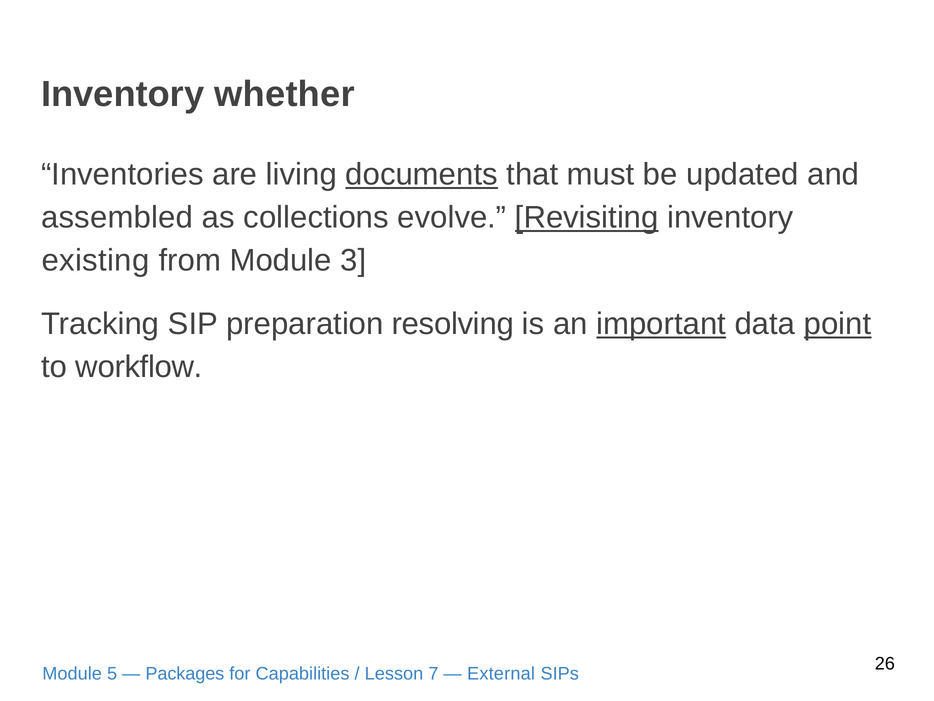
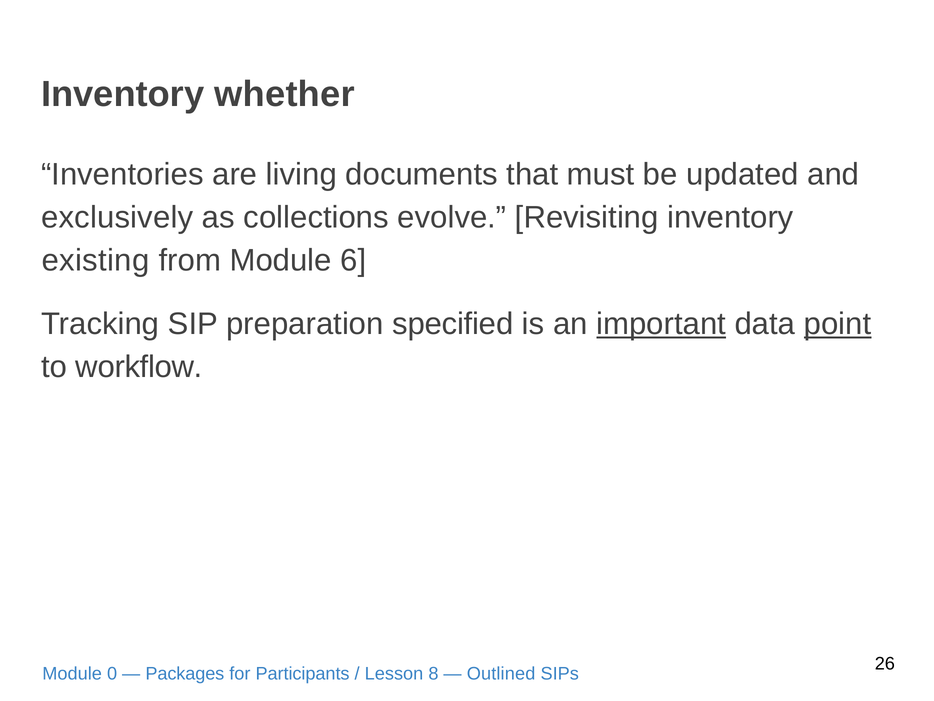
documents underline: present -> none
assembled: assembled -> exclusively
Revisiting underline: present -> none
3: 3 -> 6
resolving: resolving -> specified
5: 5 -> 0
Capabilities: Capabilities -> Participants
7: 7 -> 8
External: External -> Outlined
